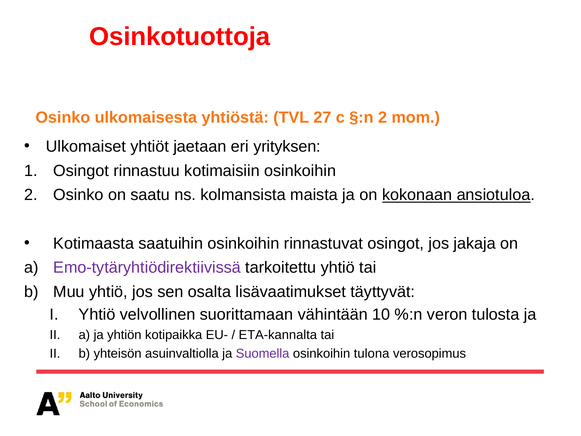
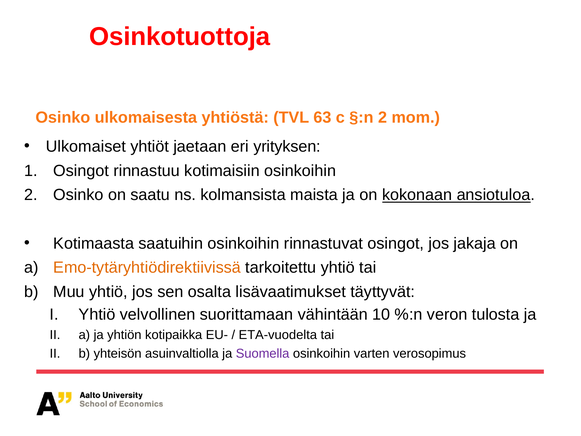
27: 27 -> 63
Emo-tytäryhtiödirektiivissä colour: purple -> orange
ETA-kannalta: ETA-kannalta -> ETA-vuodelta
tulona: tulona -> varten
